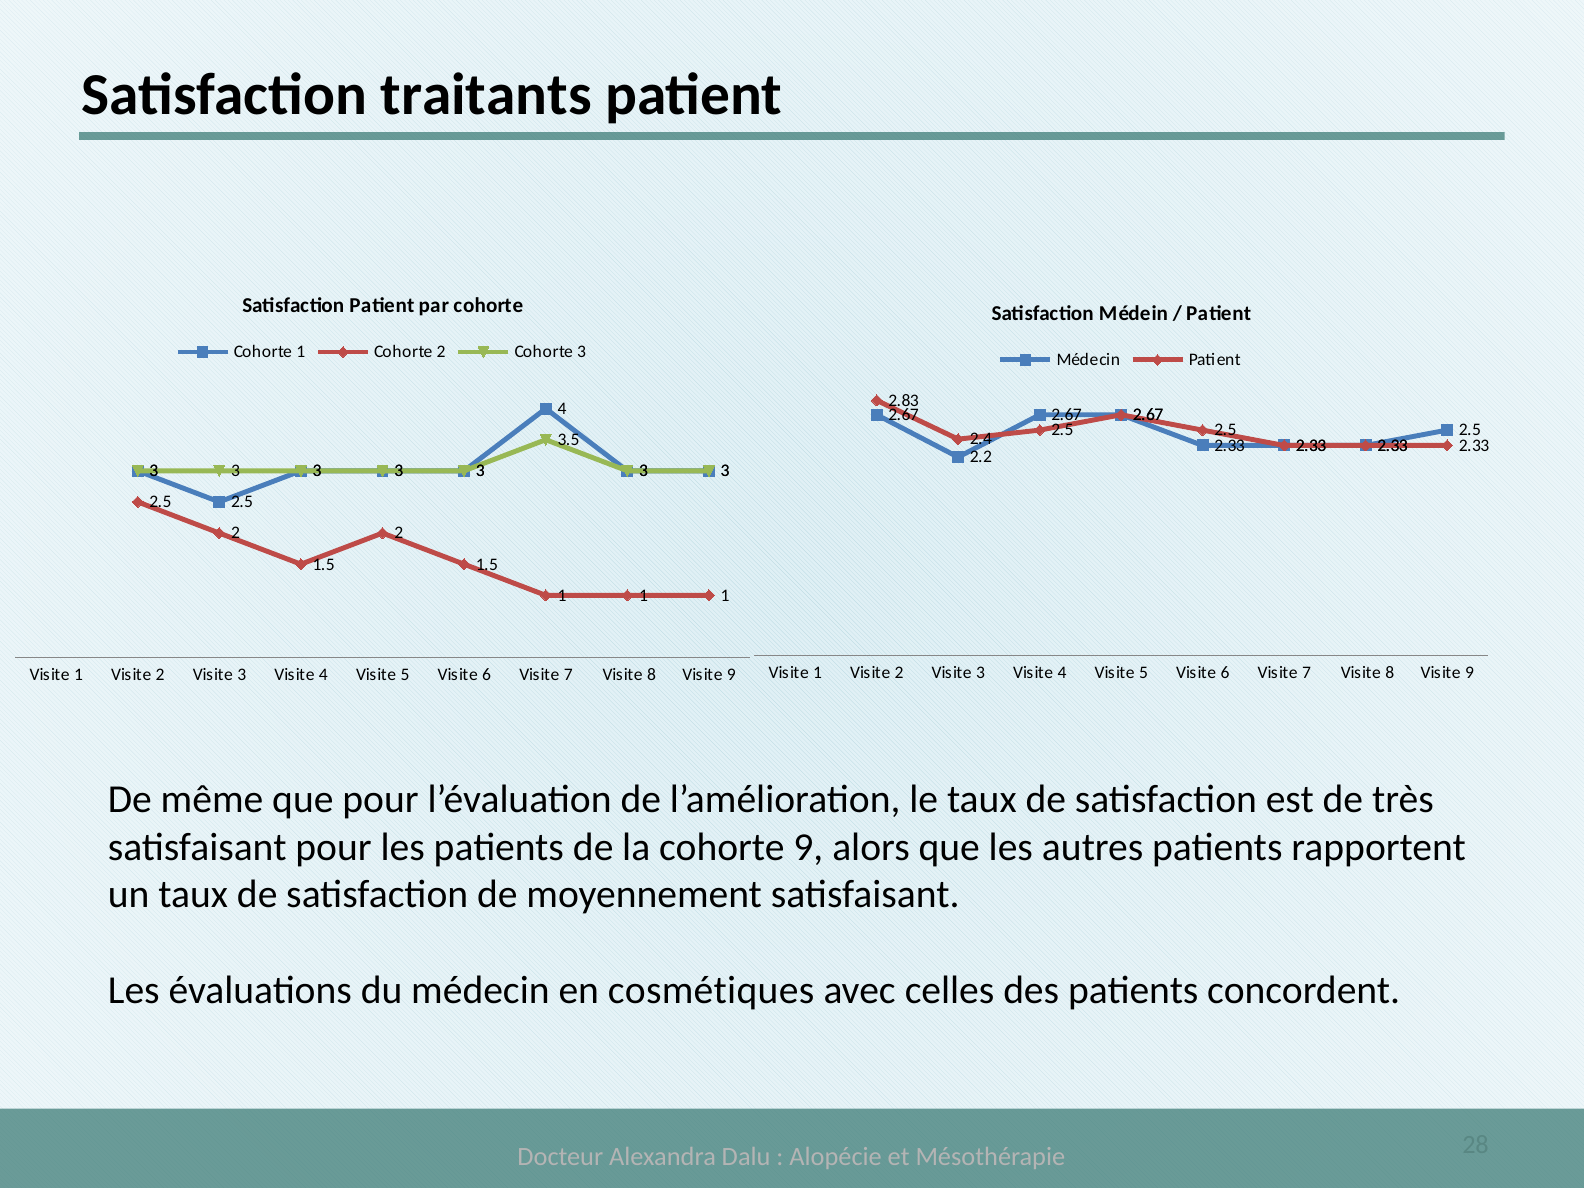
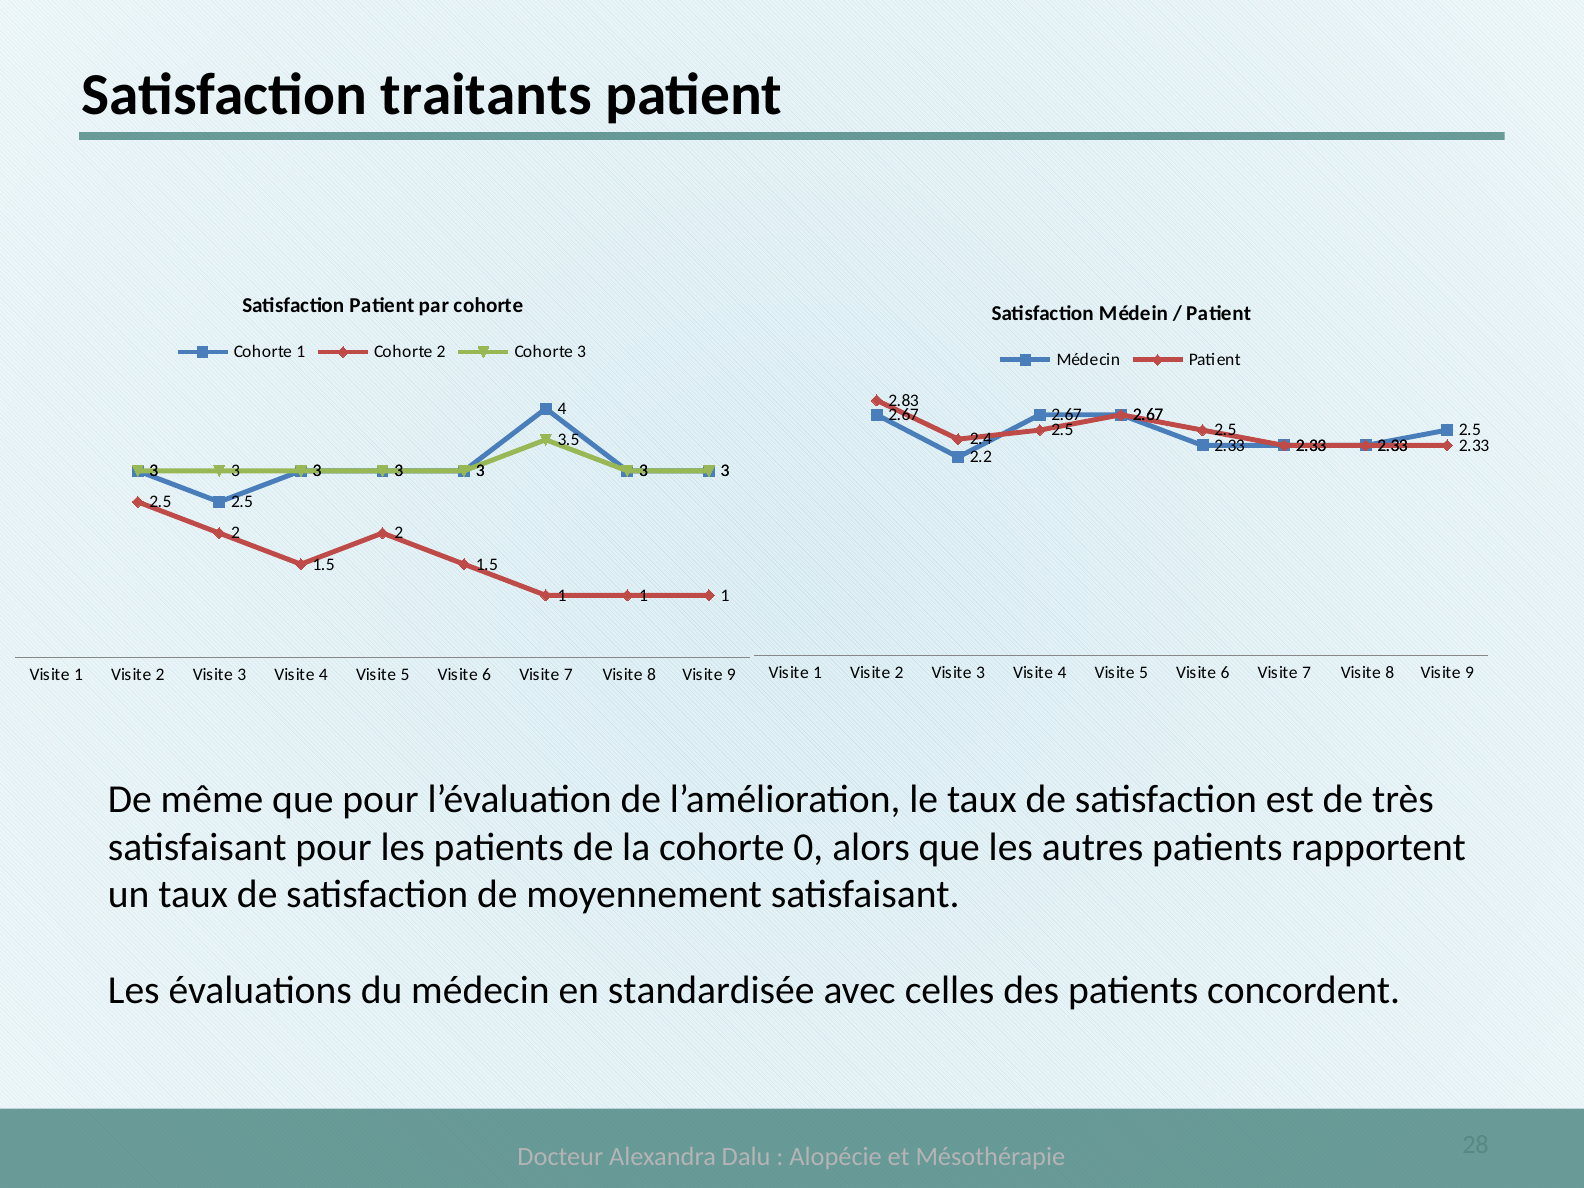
cohorte 9: 9 -> 0
cosmétiques: cosmétiques -> standardisée
